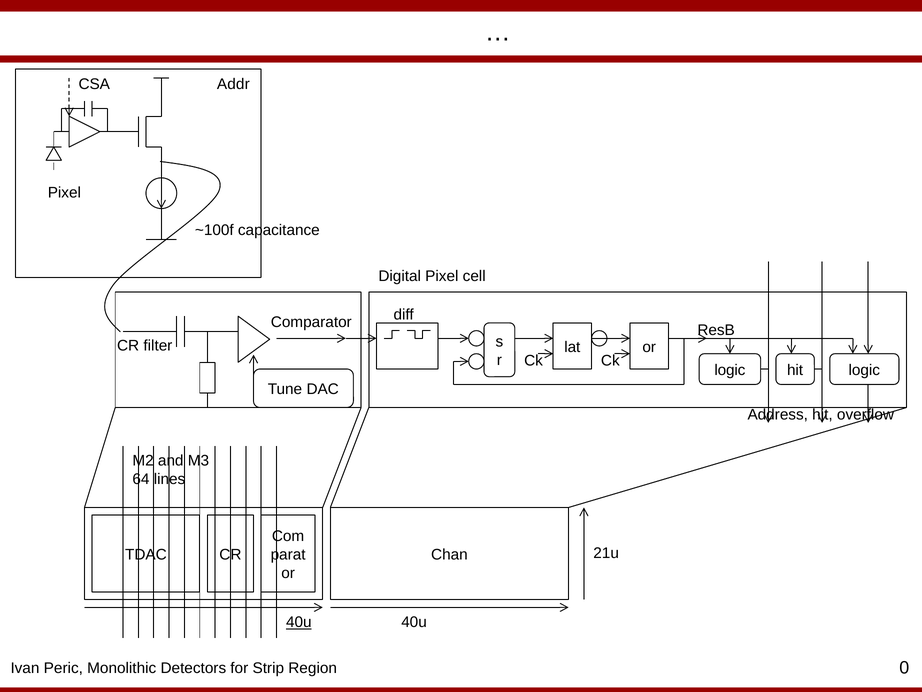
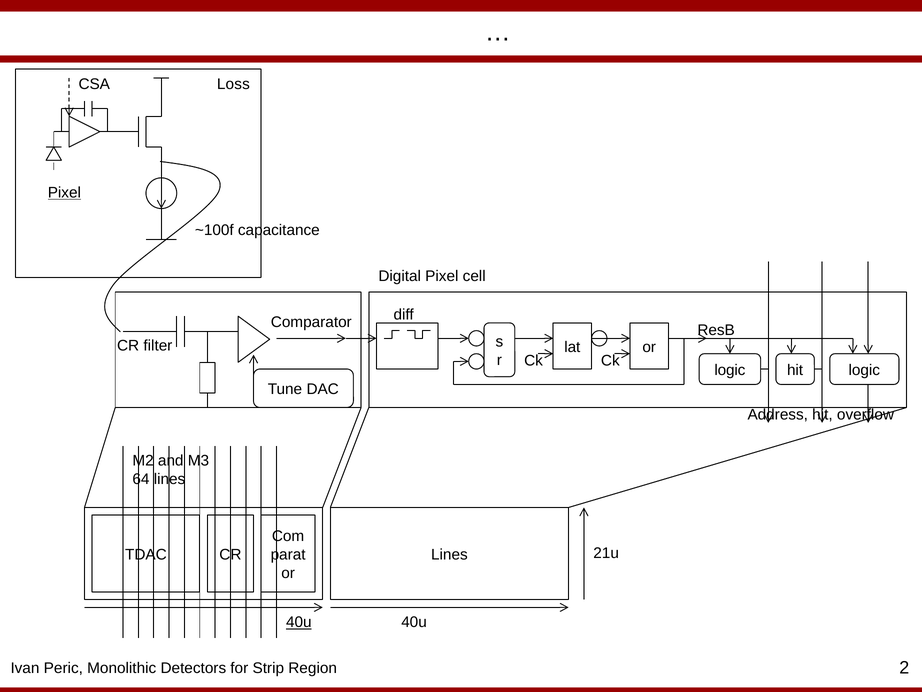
Addr: Addr -> Loss
Pixel at (64, 192) underline: none -> present
Chan at (449, 554): Chan -> Lines
0: 0 -> 2
